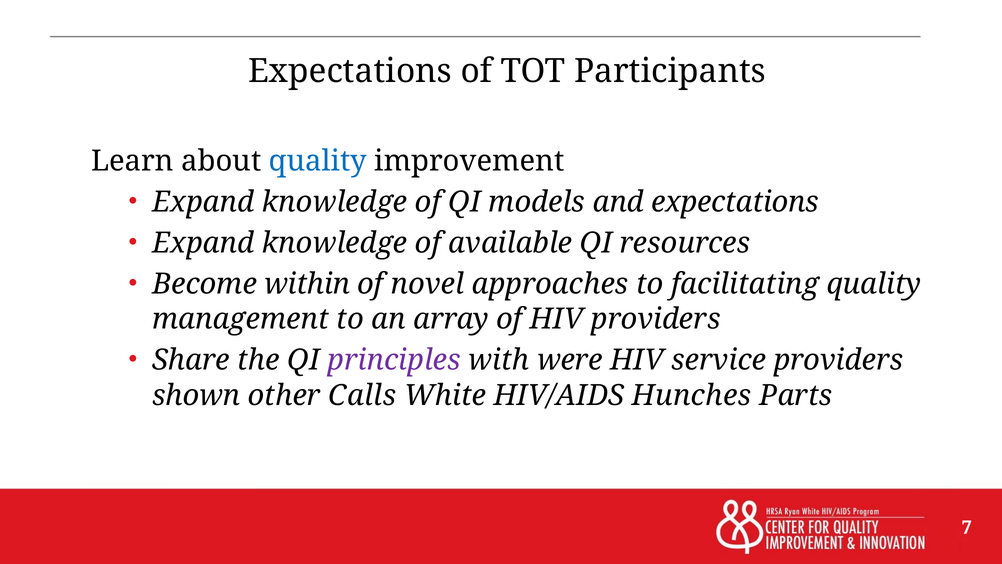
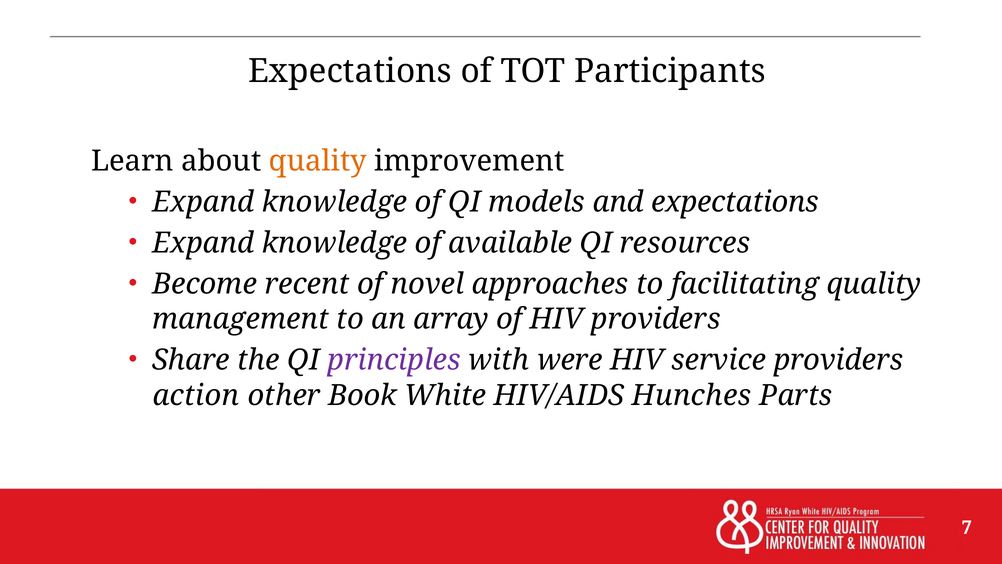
quality at (318, 161) colour: blue -> orange
within: within -> recent
shown: shown -> action
Calls: Calls -> Book
